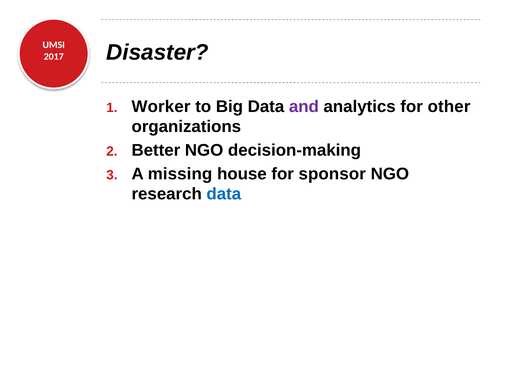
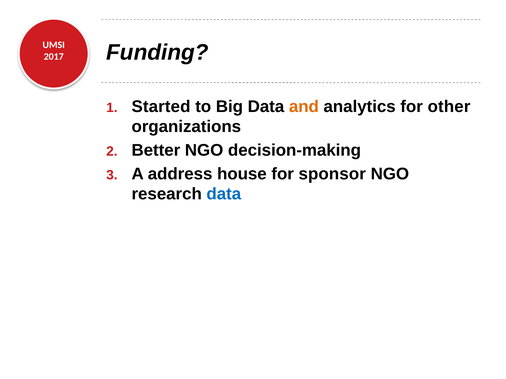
Disaster: Disaster -> Funding
Worker: Worker -> Started
and colour: purple -> orange
missing: missing -> address
